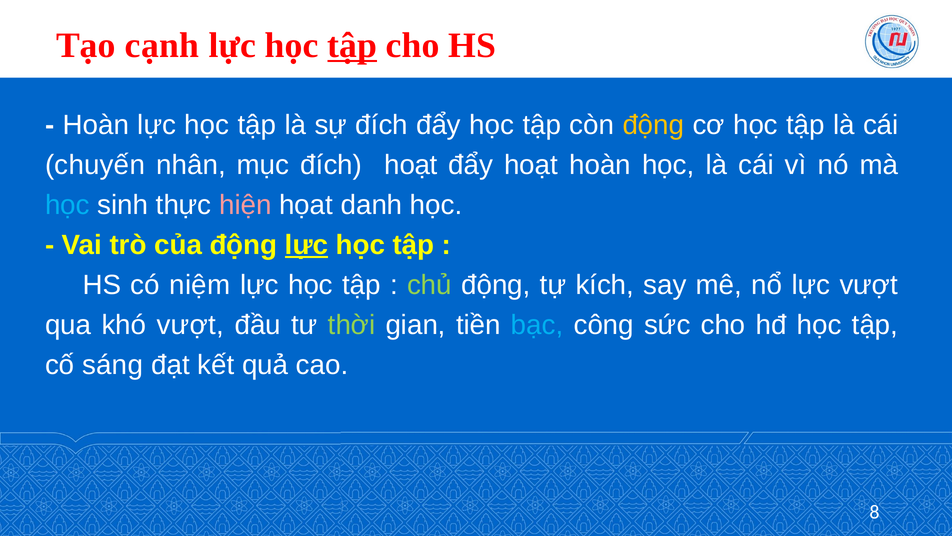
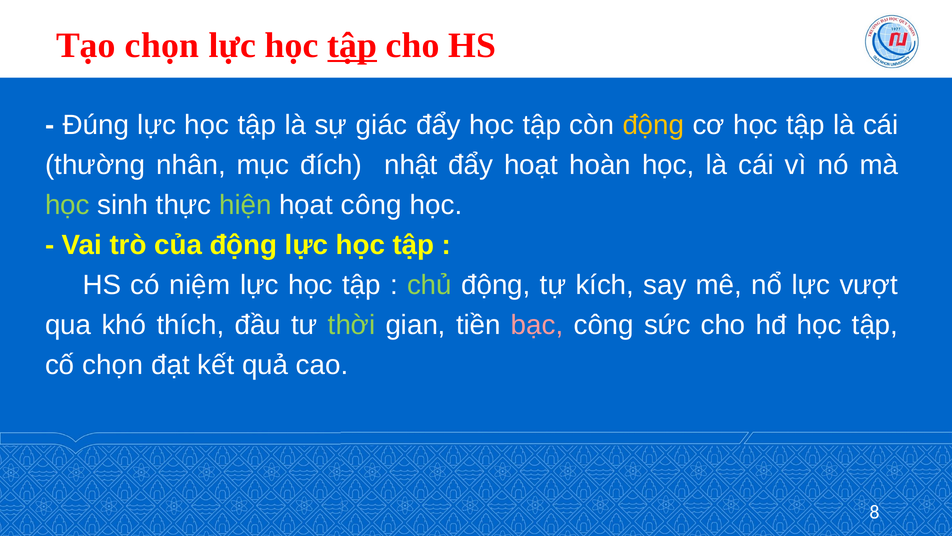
Tạo cạnh: cạnh -> chọn
Hoàn at (96, 125): Hoàn -> Đúng
sự đích: đích -> giác
chuyến: chuyến -> thường
đích hoạt: hoạt -> nhật
học at (67, 205) colour: light blue -> light green
hiện colour: pink -> light green
họat danh: danh -> công
lực at (307, 245) underline: present -> none
khó vượt: vượt -> thích
bạc colour: light blue -> pink
cố sáng: sáng -> chọn
